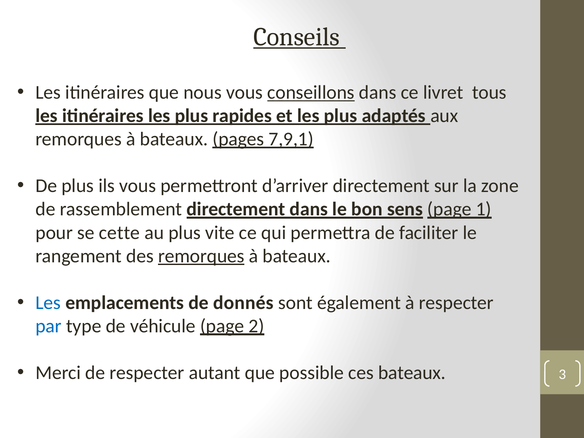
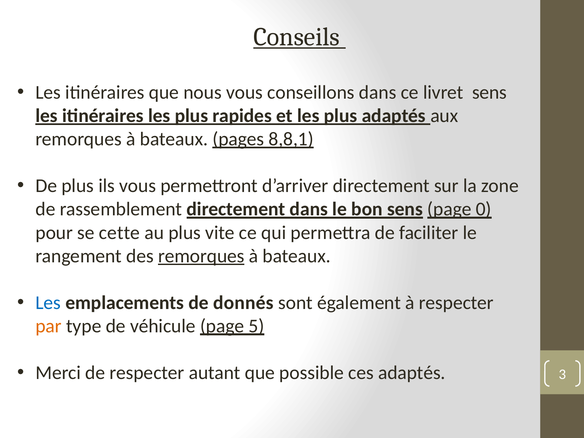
conseillons underline: present -> none
livret tous: tous -> sens
7,9,1: 7,9,1 -> 8,8,1
1: 1 -> 0
par colour: blue -> orange
2: 2 -> 5
ces bateaux: bateaux -> adaptés
